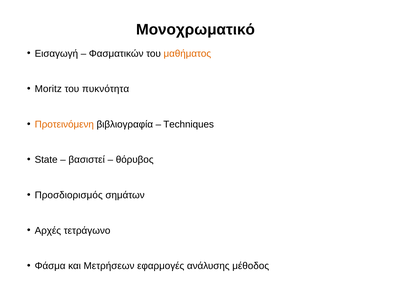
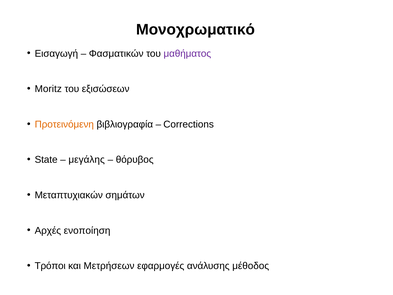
μαθήματος colour: orange -> purple
πυκνότητα: πυκνότητα -> εξισώσεων
Techniques: Techniques -> Corrections
βασιστεί: βασιστεί -> μεγάλης
Προσδιορισμός: Προσδιορισμός -> Μεταπτυχιακών
τετράγωνο: τετράγωνο -> ενοποίηση
Φάσμα: Φάσμα -> Τρόποι
